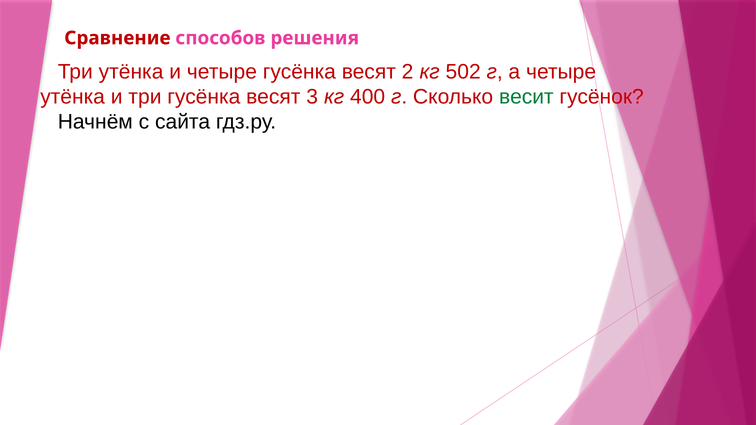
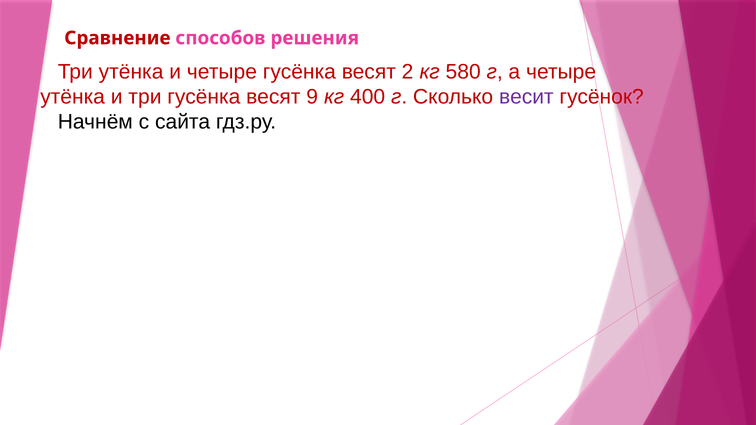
502: 502 -> 580
3: 3 -> 9
весит colour: green -> purple
